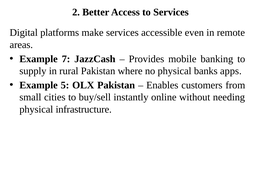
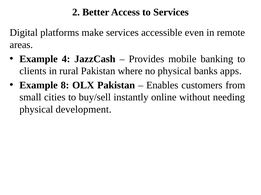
7: 7 -> 4
supply: supply -> clients
5: 5 -> 8
infrastructure: infrastructure -> development
